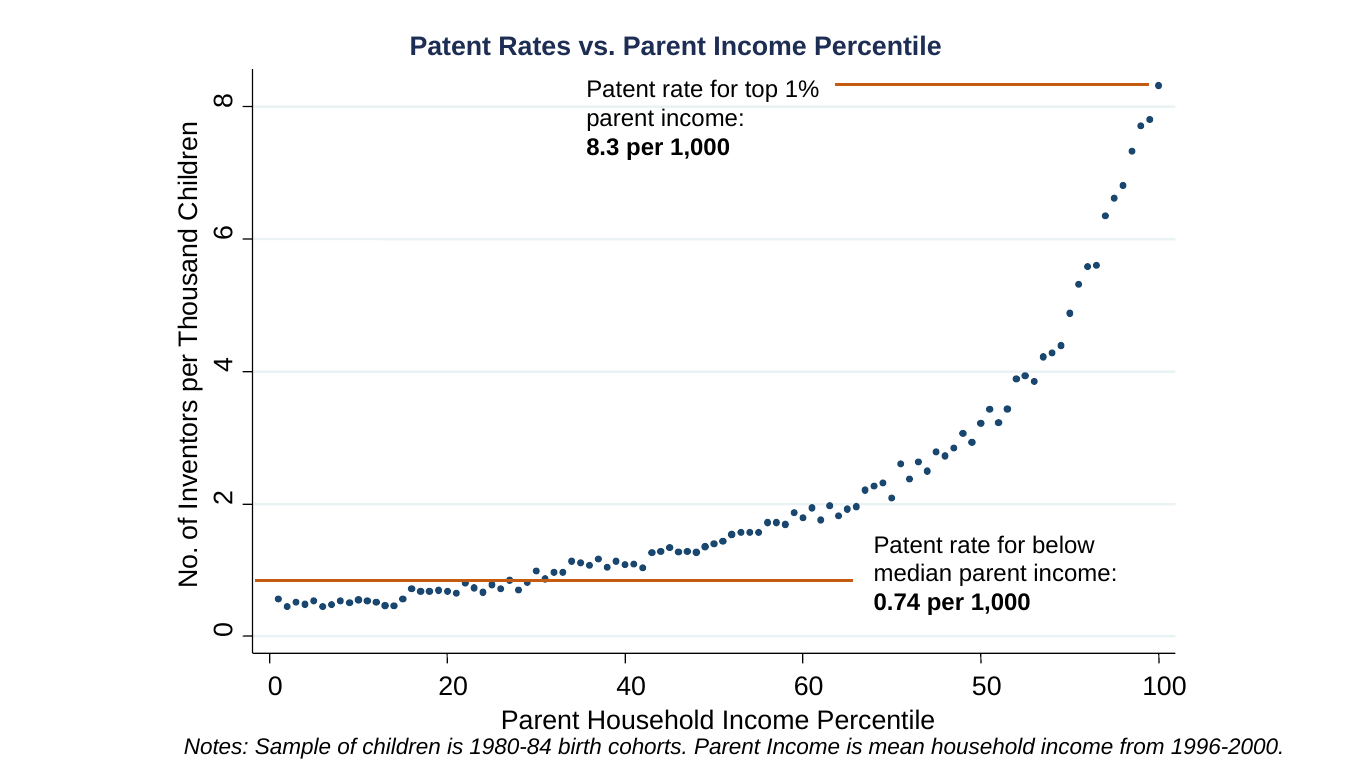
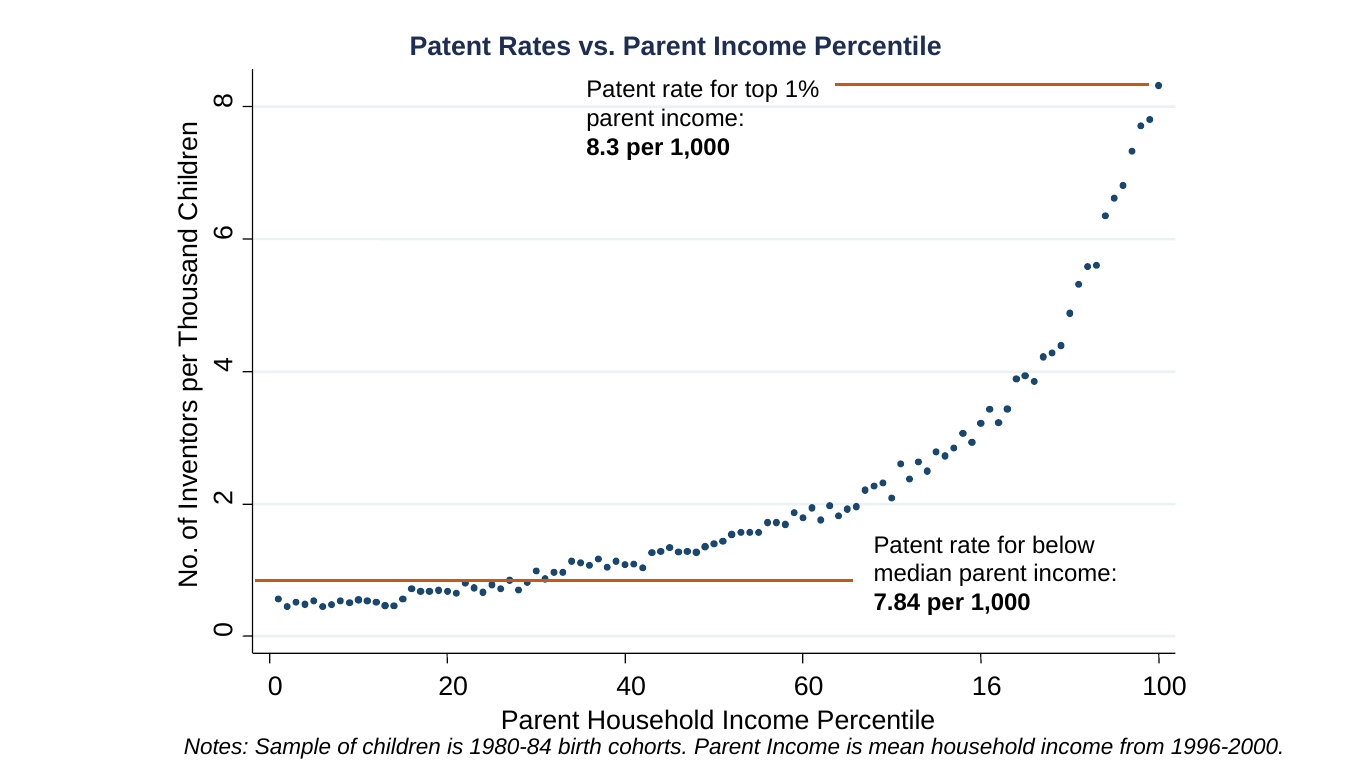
0.74: 0.74 -> 7.84
50: 50 -> 16
